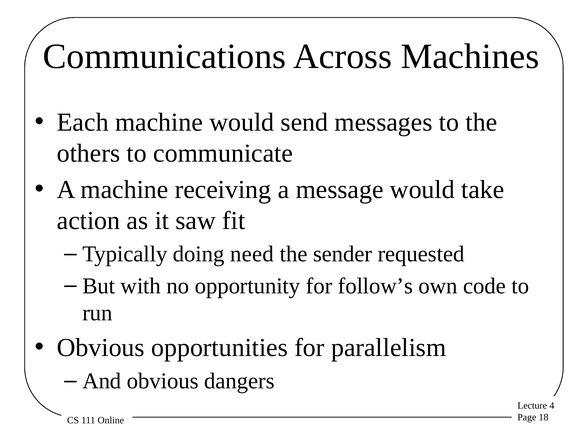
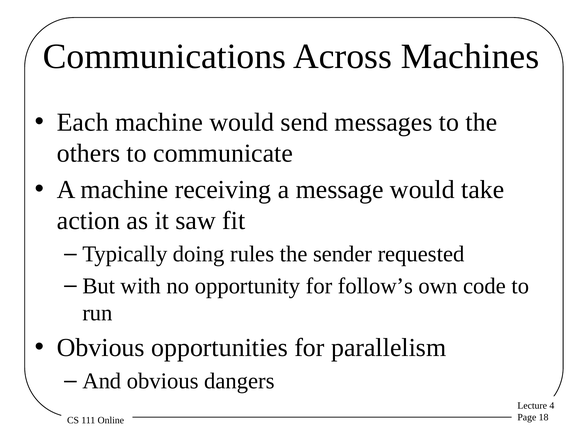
need: need -> rules
